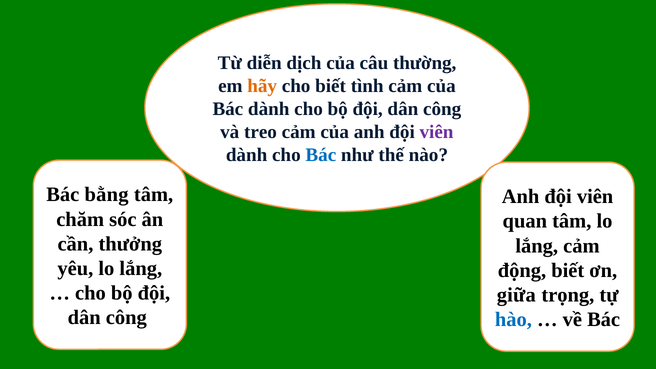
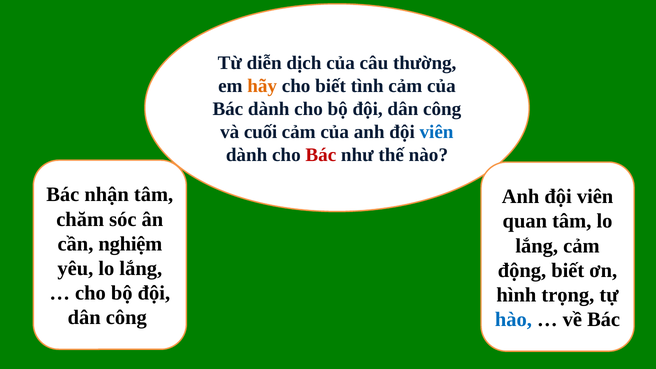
treo: treo -> cuối
viên at (437, 132) colour: purple -> blue
Bác at (321, 155) colour: blue -> red
bằng: bằng -> nhận
thưởng: thưởng -> nghiệm
giữa: giữa -> hình
